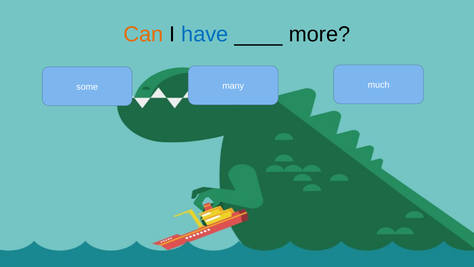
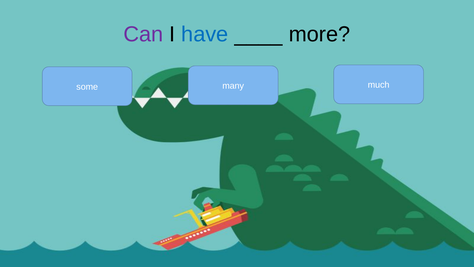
Can colour: orange -> purple
